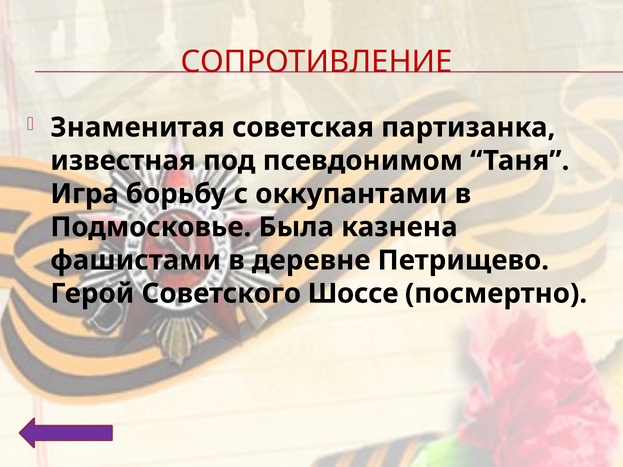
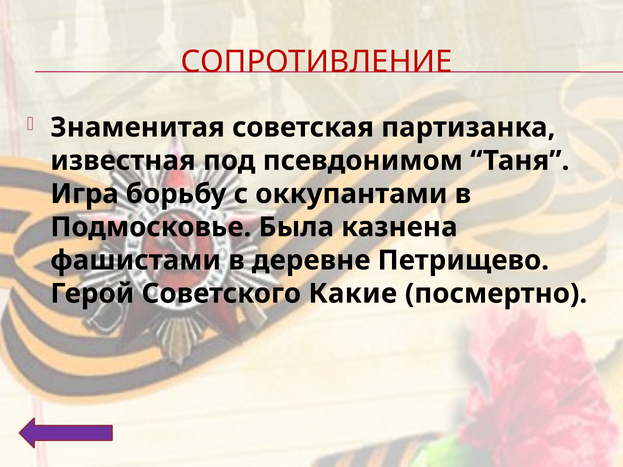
Шоссе: Шоссе -> Какие
